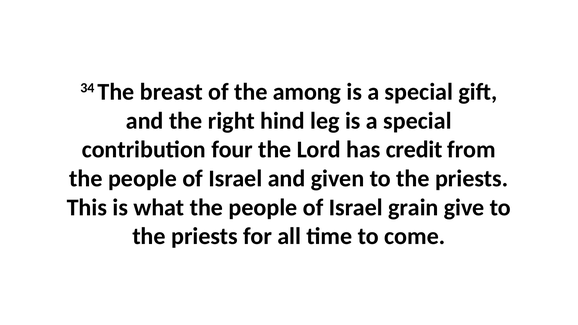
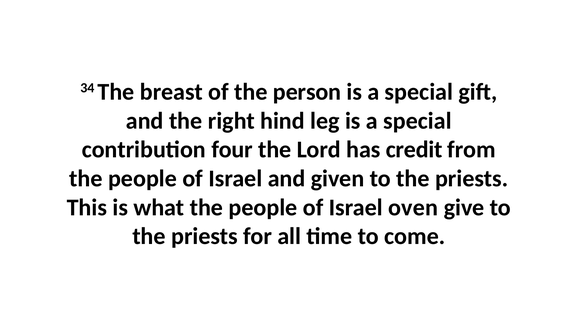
among: among -> person
grain: grain -> oven
